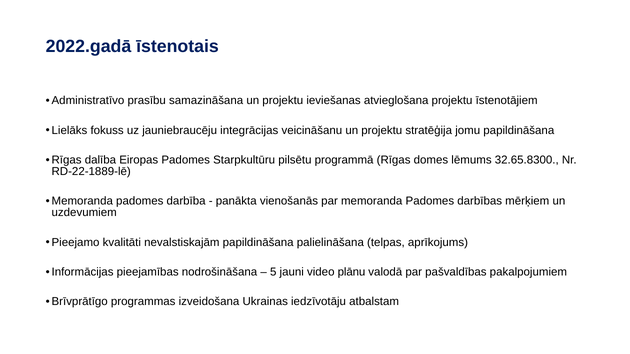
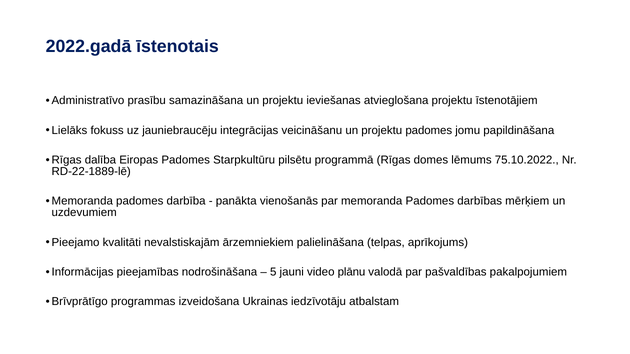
projektu stratēģija: stratēģija -> padomes
32.65.8300: 32.65.8300 -> 75.10.2022
nevalstiskajām papildināšana: papildināšana -> ārzemniekiem
